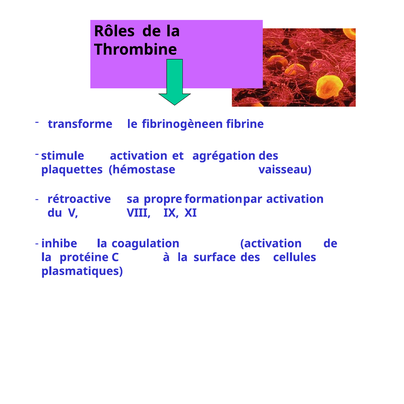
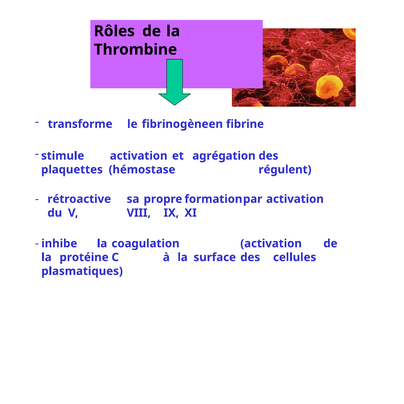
vaisseau: vaisseau -> régulent
